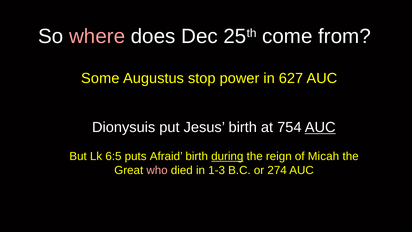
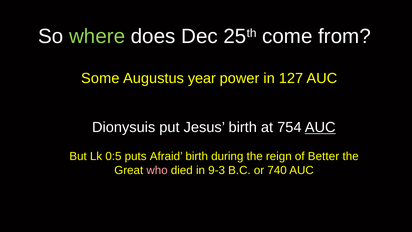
where colour: pink -> light green
stop: stop -> year
627: 627 -> 127
6:5: 6:5 -> 0:5
during underline: present -> none
Micah: Micah -> Better
1-3: 1-3 -> 9-3
274: 274 -> 740
